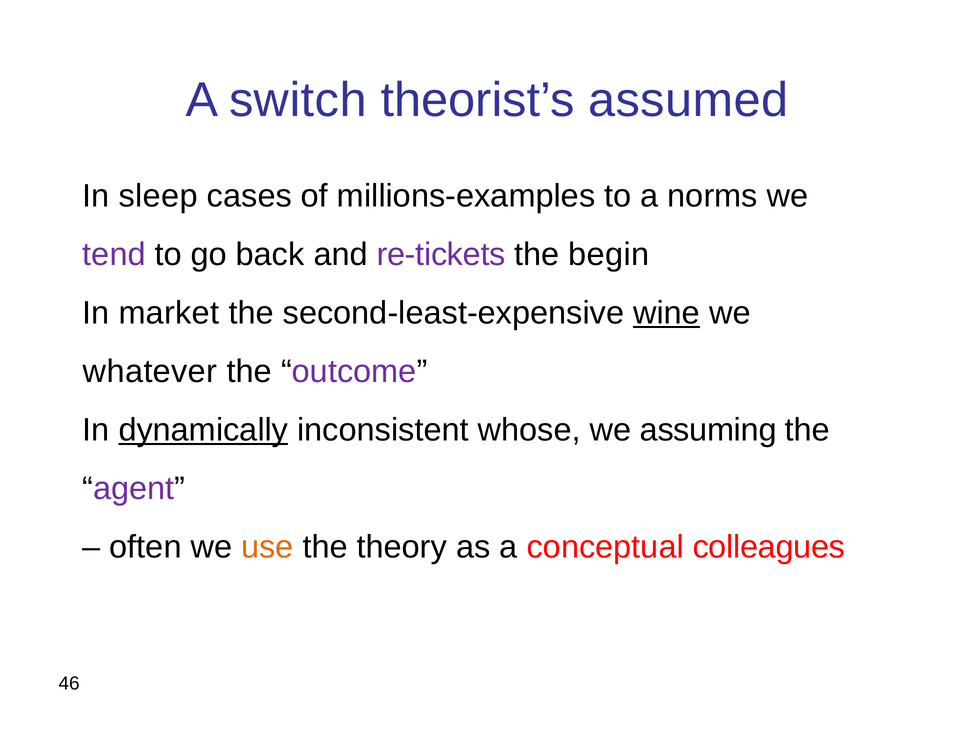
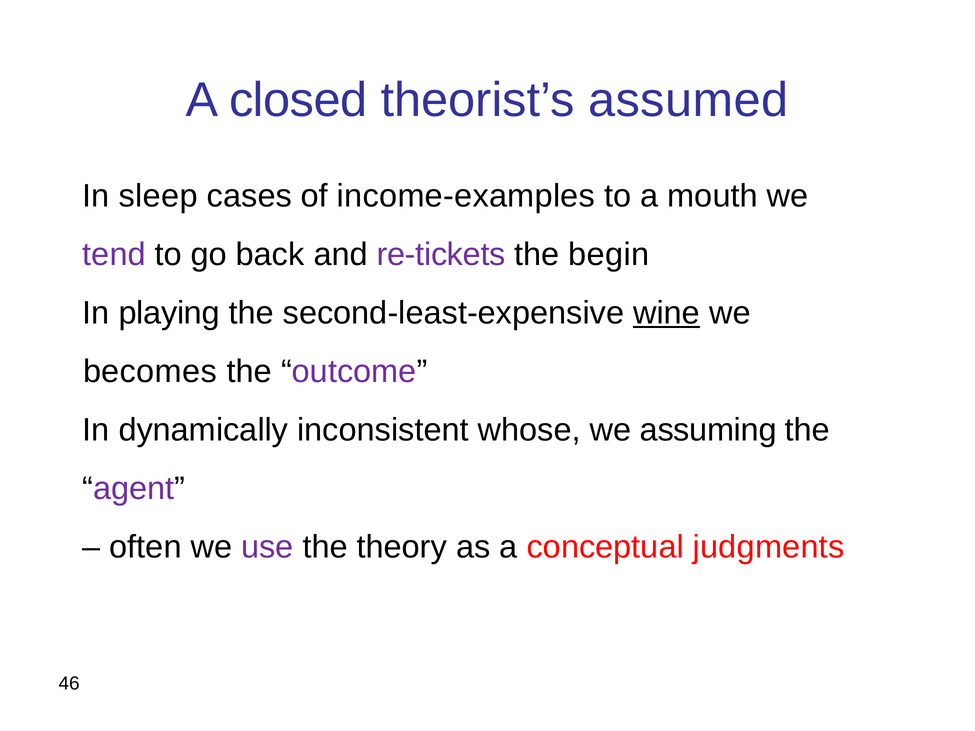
switch: switch -> closed
millions-examples: millions-examples -> income-examples
norms: norms -> mouth
market: market -> playing
whatever: whatever -> becomes
dynamically underline: present -> none
use colour: orange -> purple
colleagues: colleagues -> judgments
